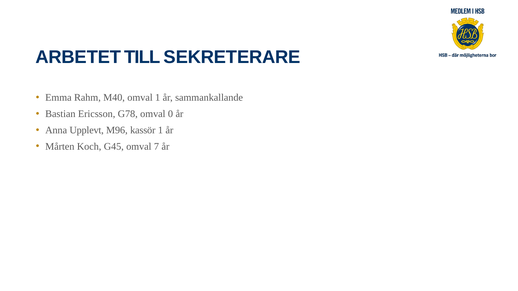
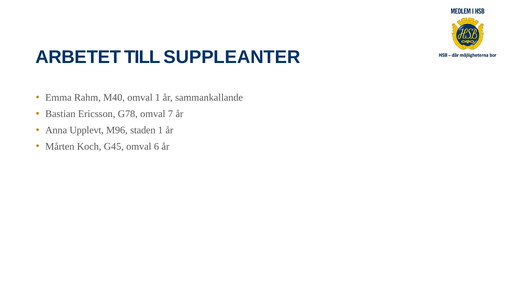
SEKRETERARE: SEKRETERARE -> SUPPLEANTER
0: 0 -> 7
kassör: kassör -> staden
7: 7 -> 6
